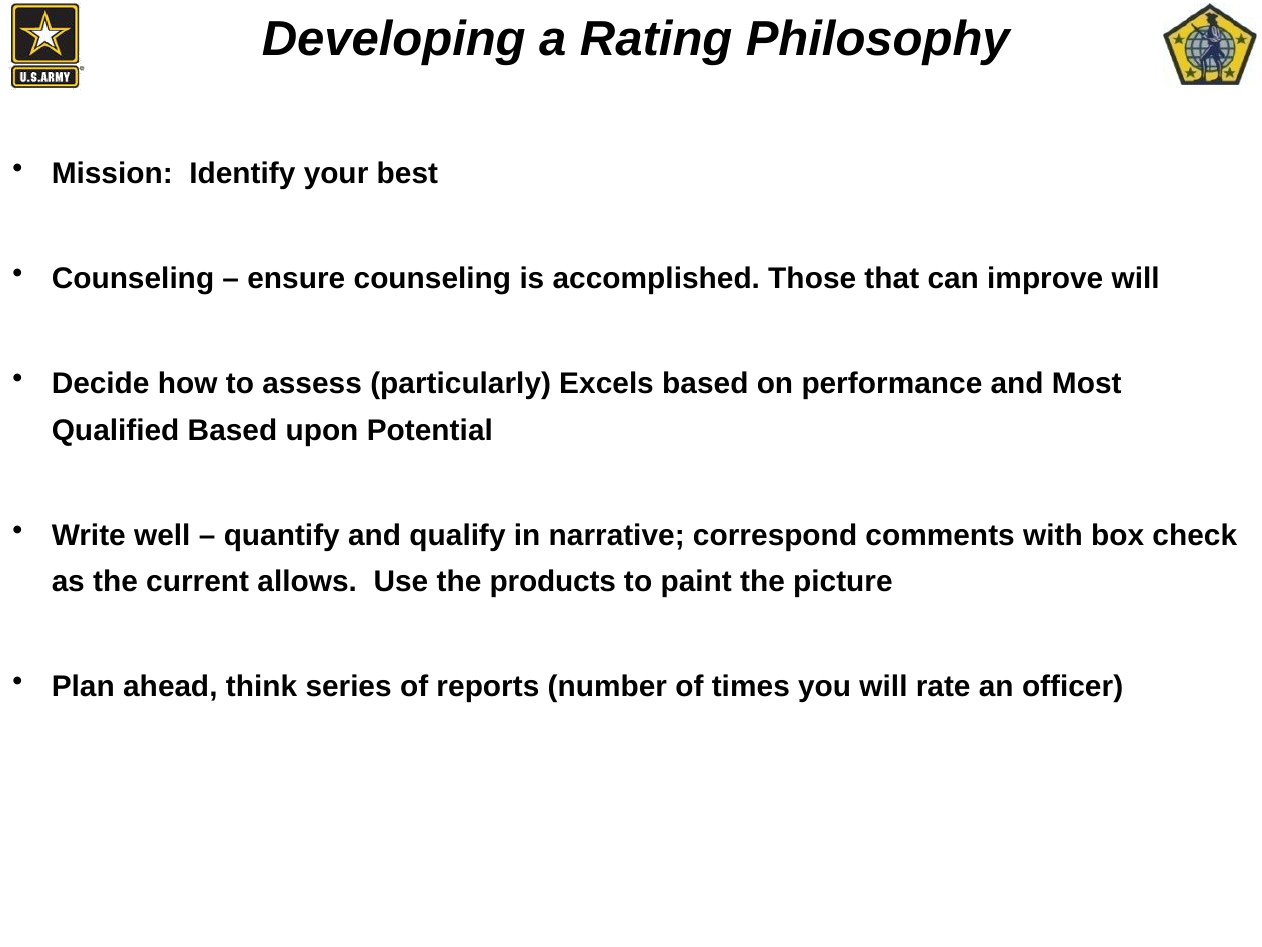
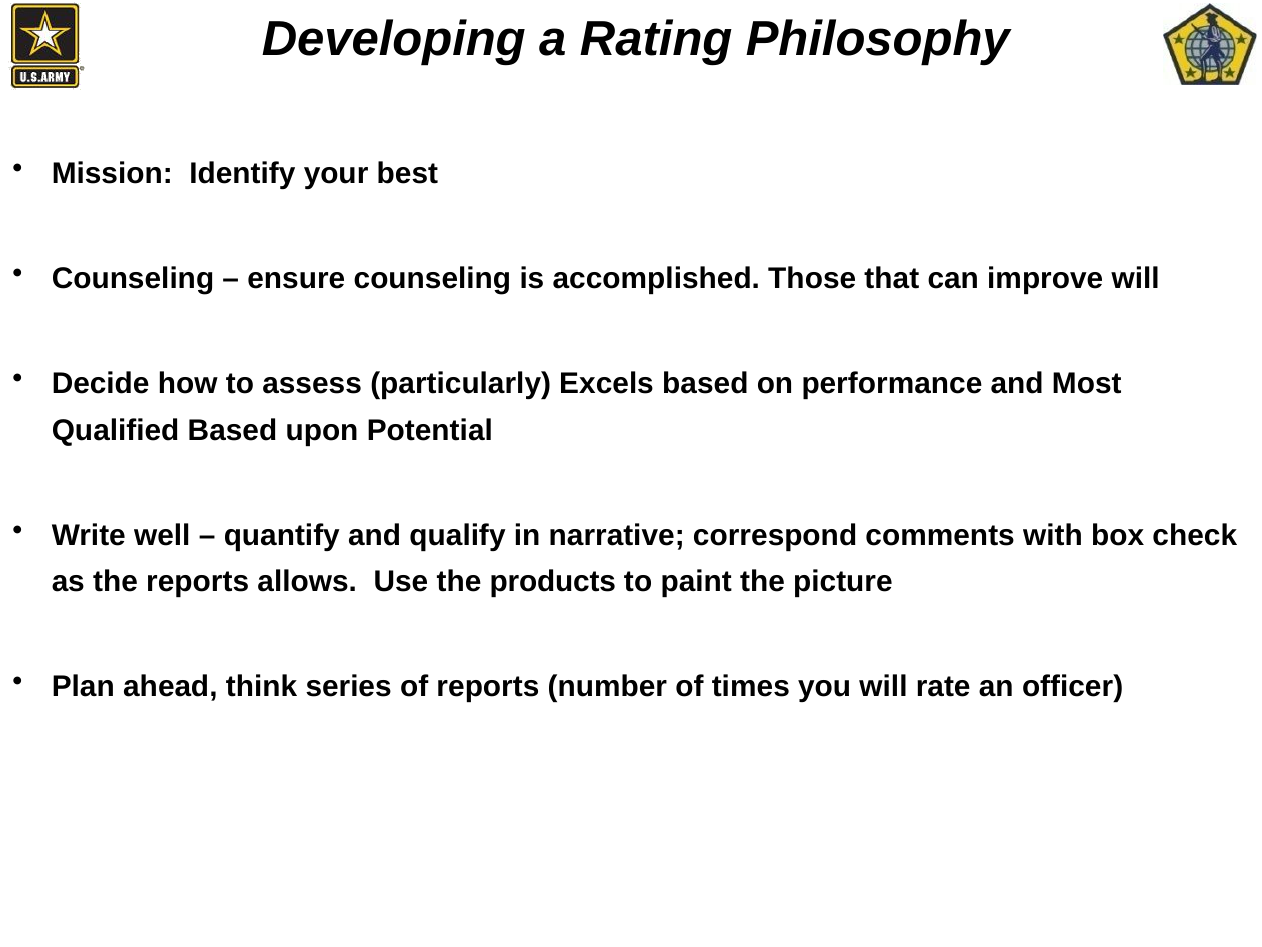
the current: current -> reports
